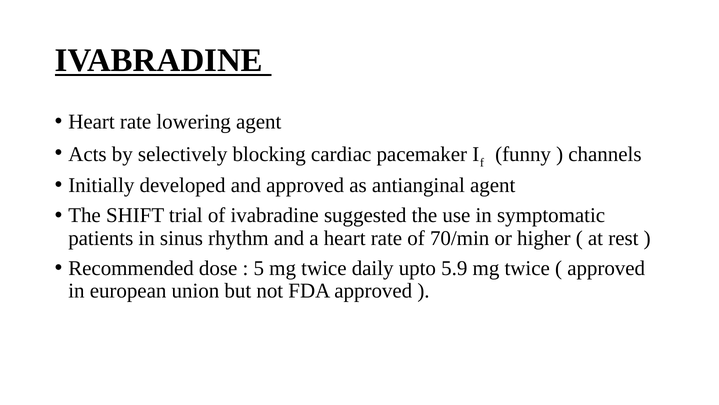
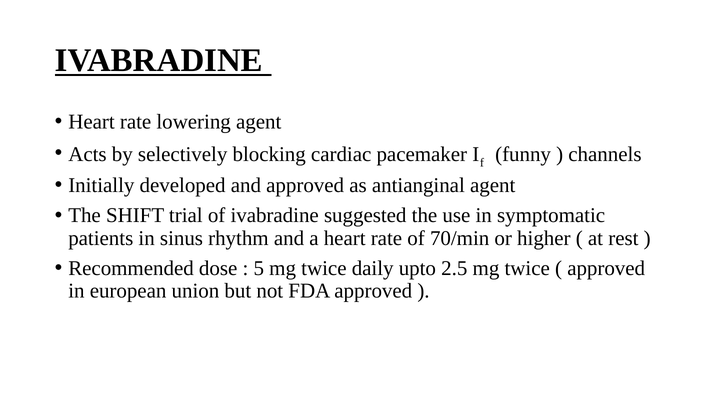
5.9: 5.9 -> 2.5
